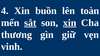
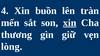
toàn: toàn -> tràn
sắt underline: present -> none
vinh: vinh -> lòng
